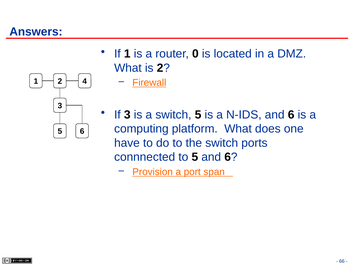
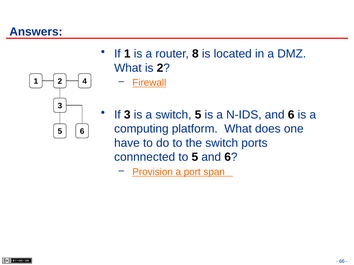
0: 0 -> 8
